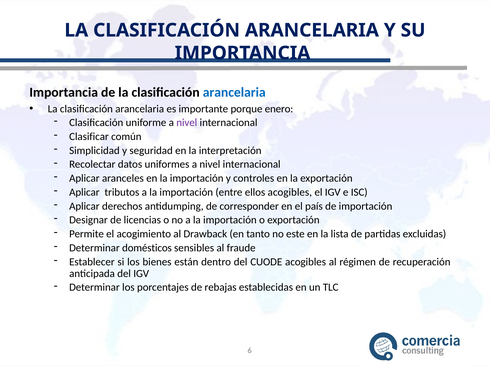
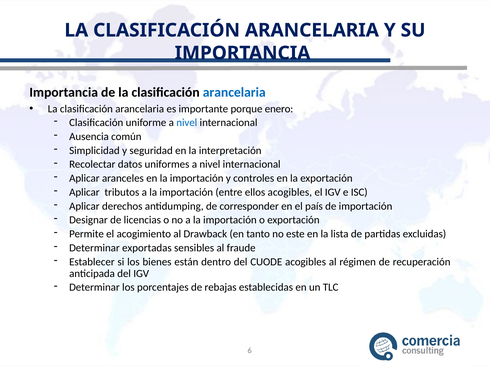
nivel at (187, 123) colour: purple -> blue
Clasificar: Clasificar -> Ausencia
domésticos: domésticos -> exportadas
